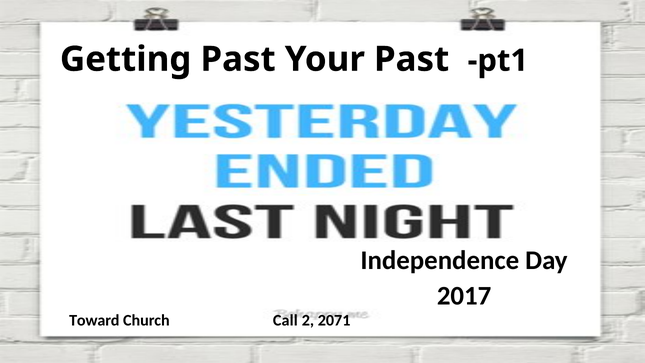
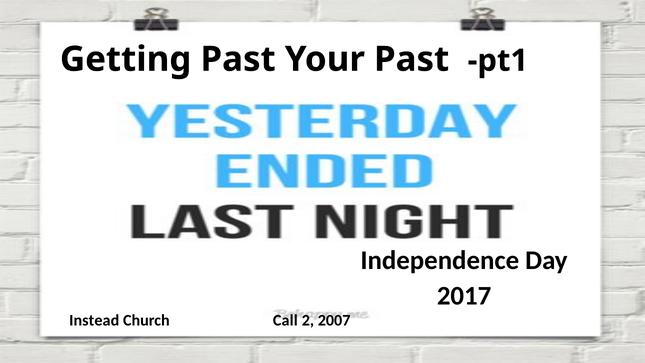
Toward: Toward -> Instead
2071: 2071 -> 2007
